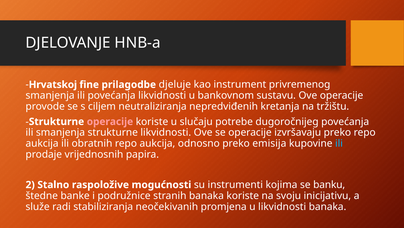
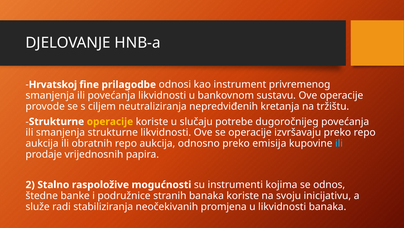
djeluje: djeluje -> odnosi
operacije at (110, 121) colour: pink -> yellow
banku: banku -> odnos
